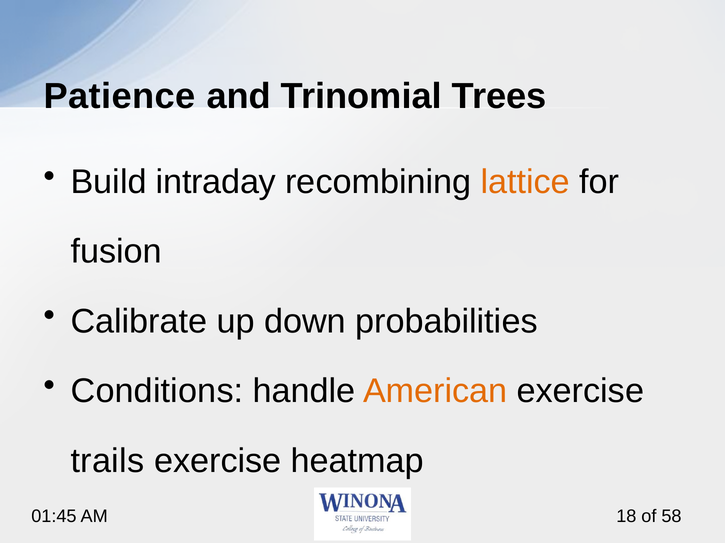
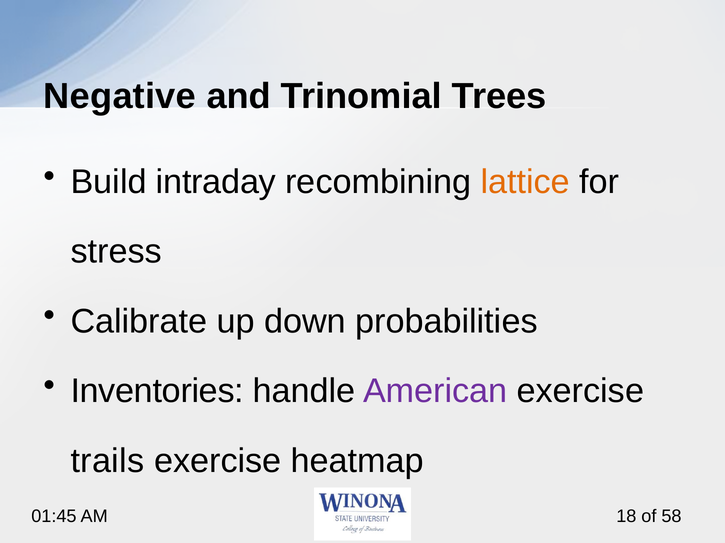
Patience: Patience -> Negative
fusion: fusion -> stress
Conditions: Conditions -> Inventories
American colour: orange -> purple
